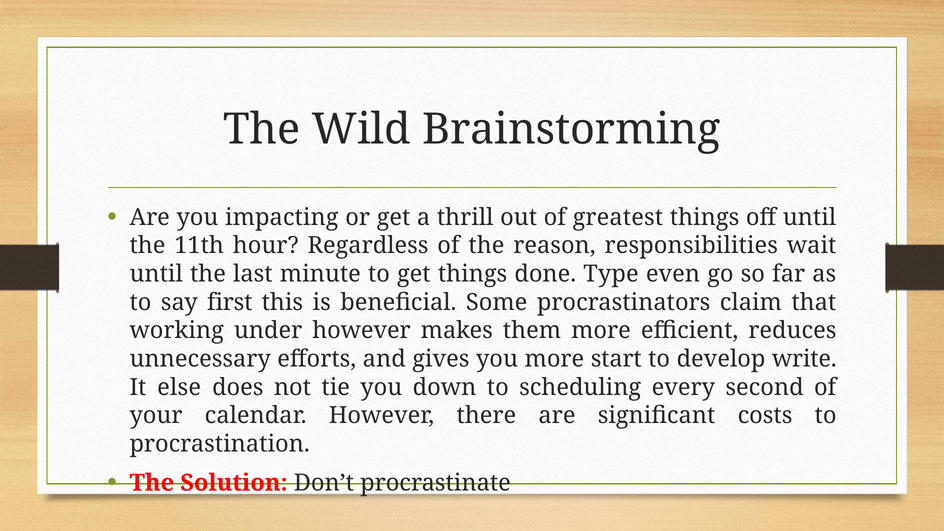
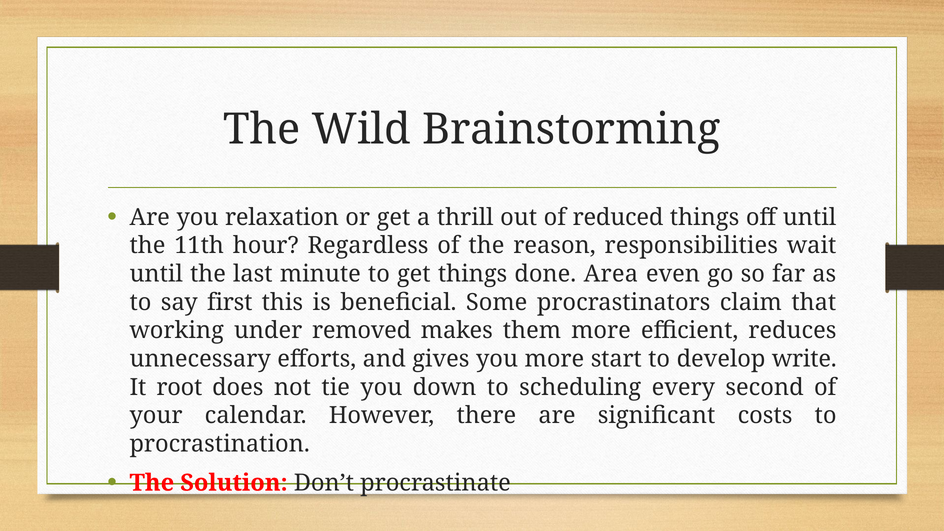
impacting: impacting -> relaxation
greatest: greatest -> reduced
Type: Type -> Area
under however: however -> removed
else: else -> root
